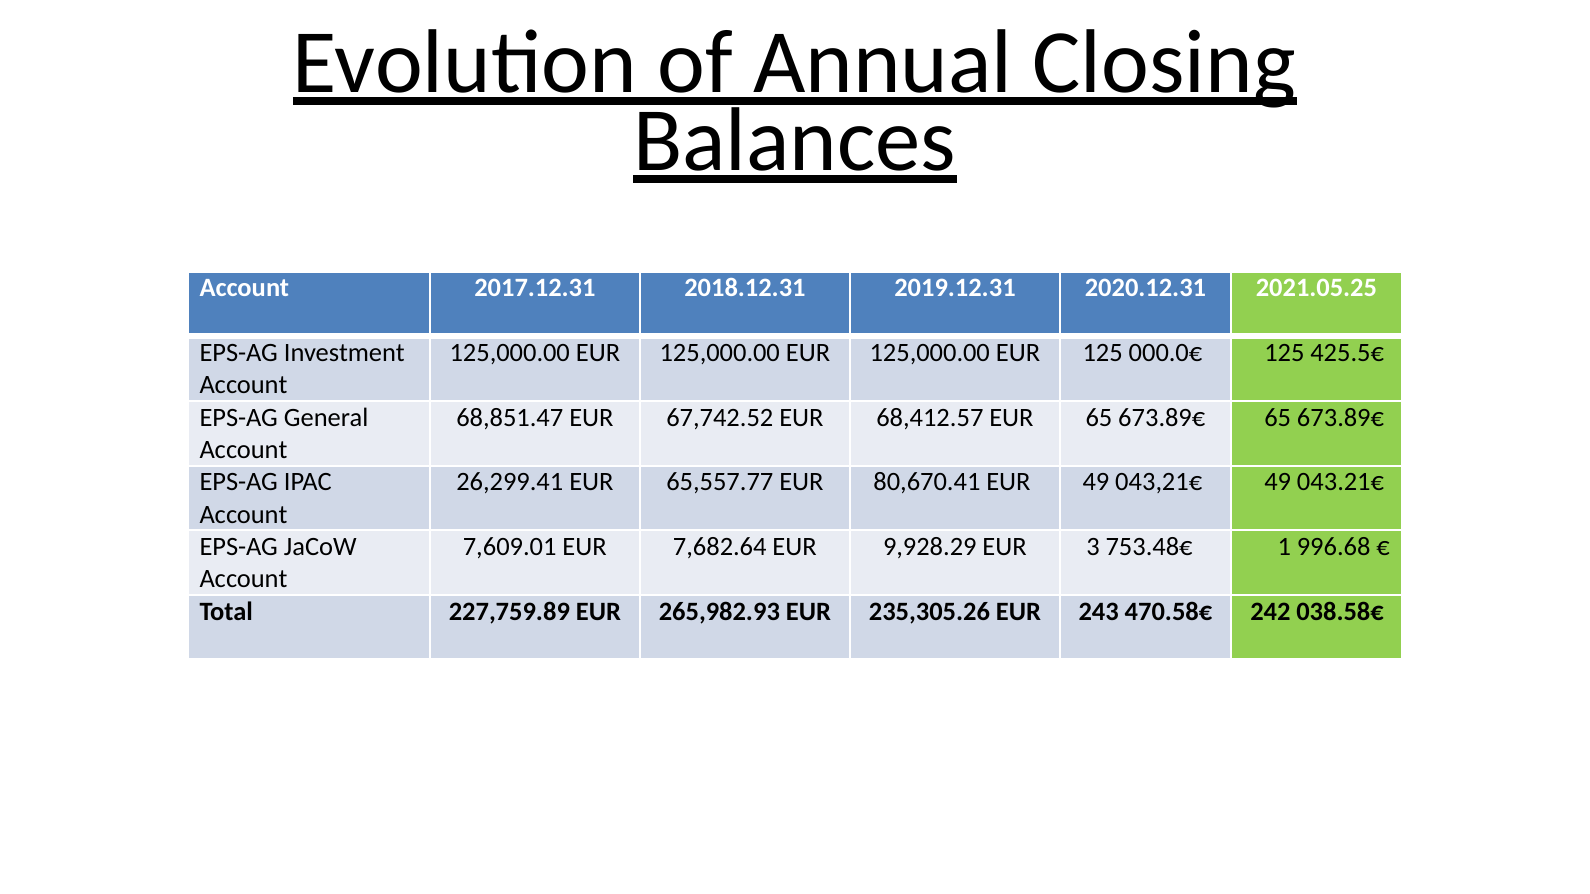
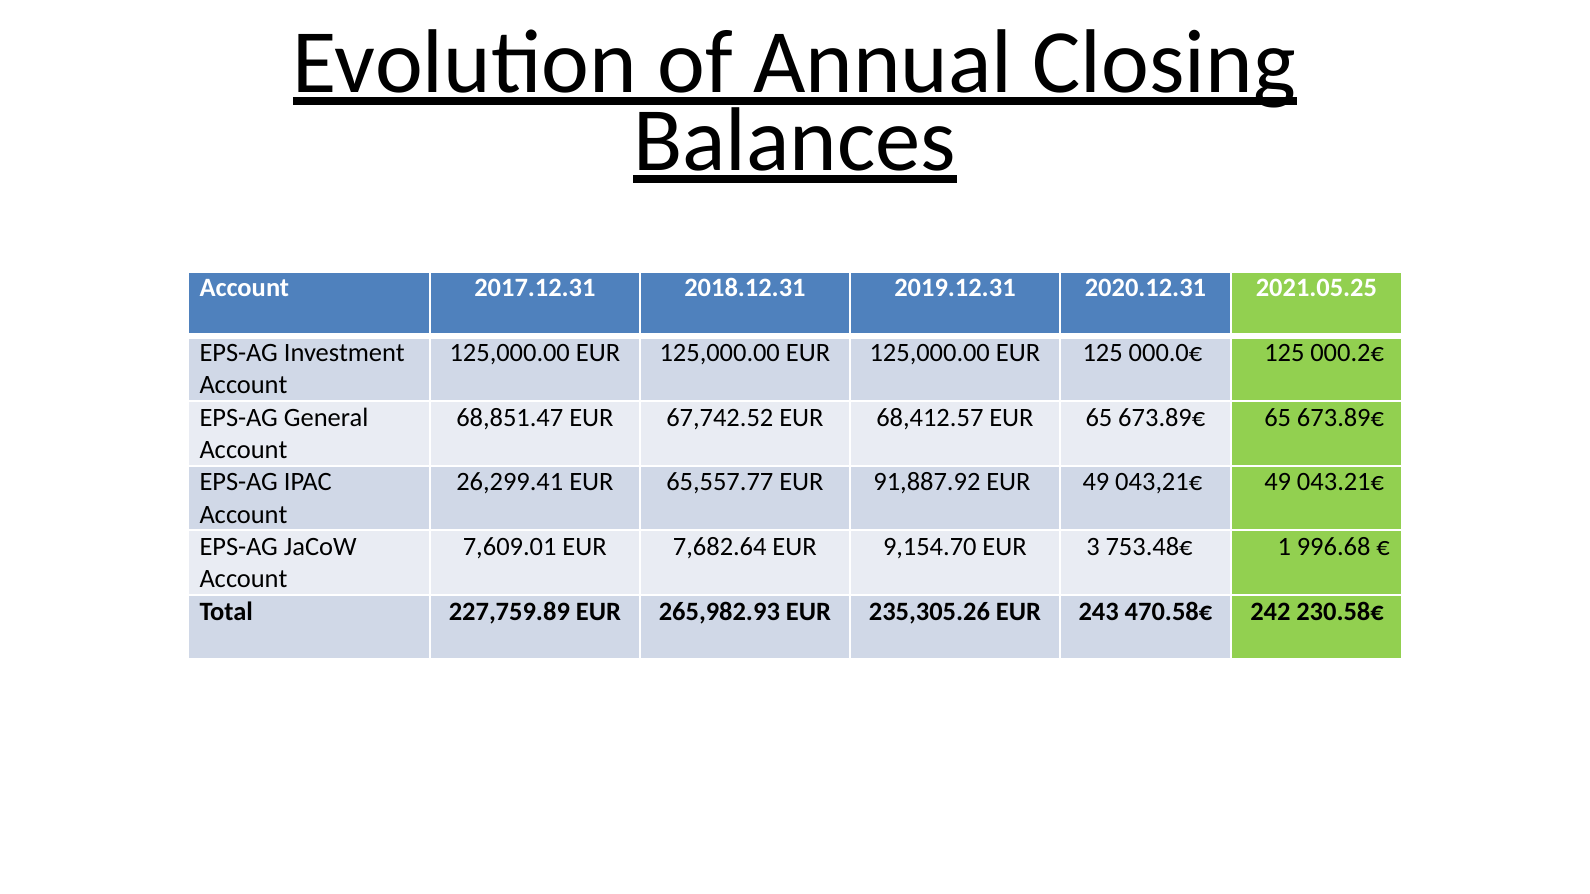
425.5€: 425.5€ -> 000.2€
80,670.41: 80,670.41 -> 91,887.92
9,928.29: 9,928.29 -> 9,154.70
038.58€: 038.58€ -> 230.58€
